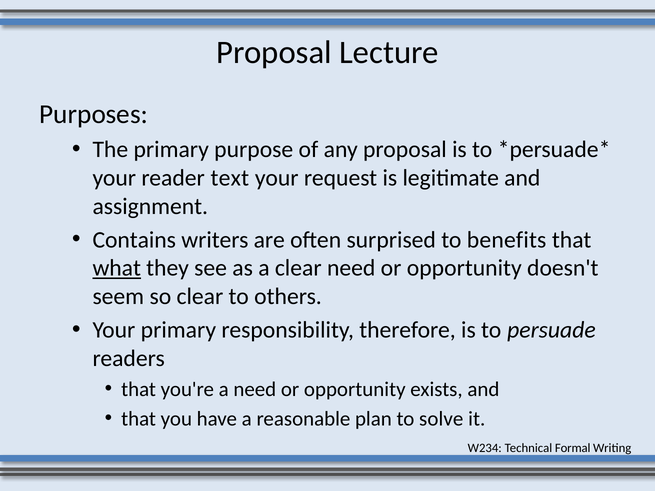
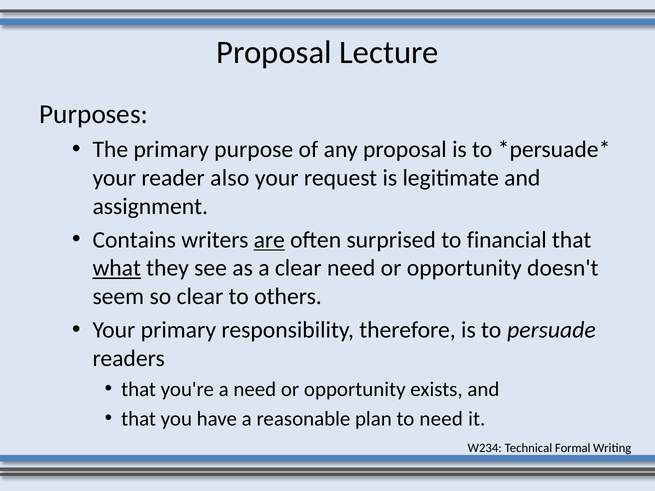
text: text -> also
are underline: none -> present
benefits: benefits -> financial
to solve: solve -> need
